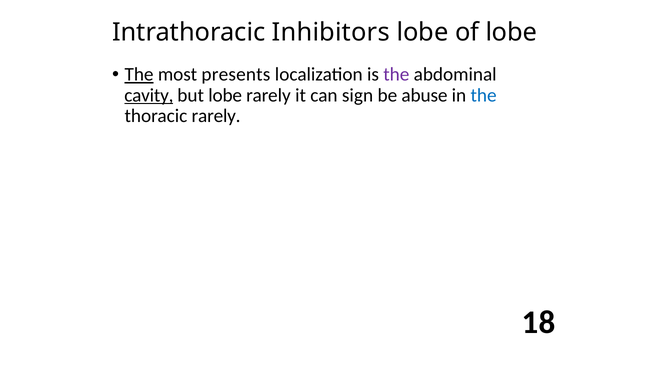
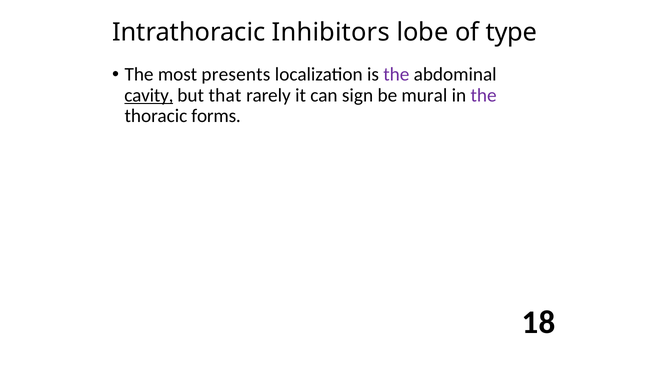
of lobe: lobe -> type
The at (139, 75) underline: present -> none
but lobe: lobe -> that
abuse: abuse -> mural
the at (484, 95) colour: blue -> purple
thoracic rarely: rarely -> forms
